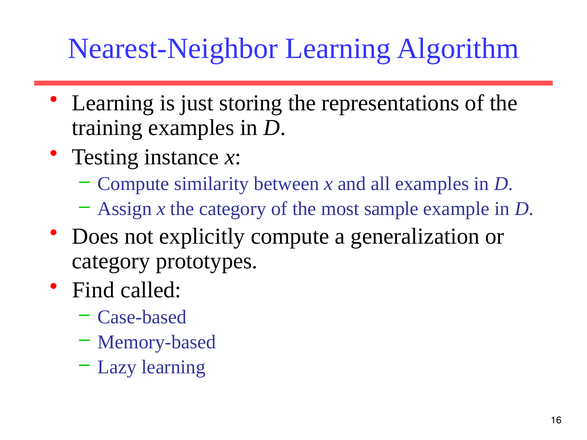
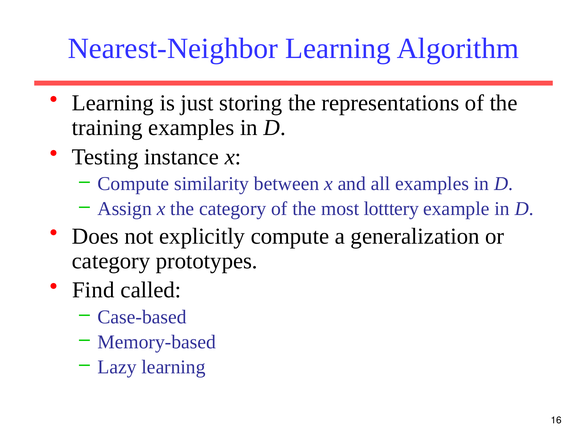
sample: sample -> lotttery
